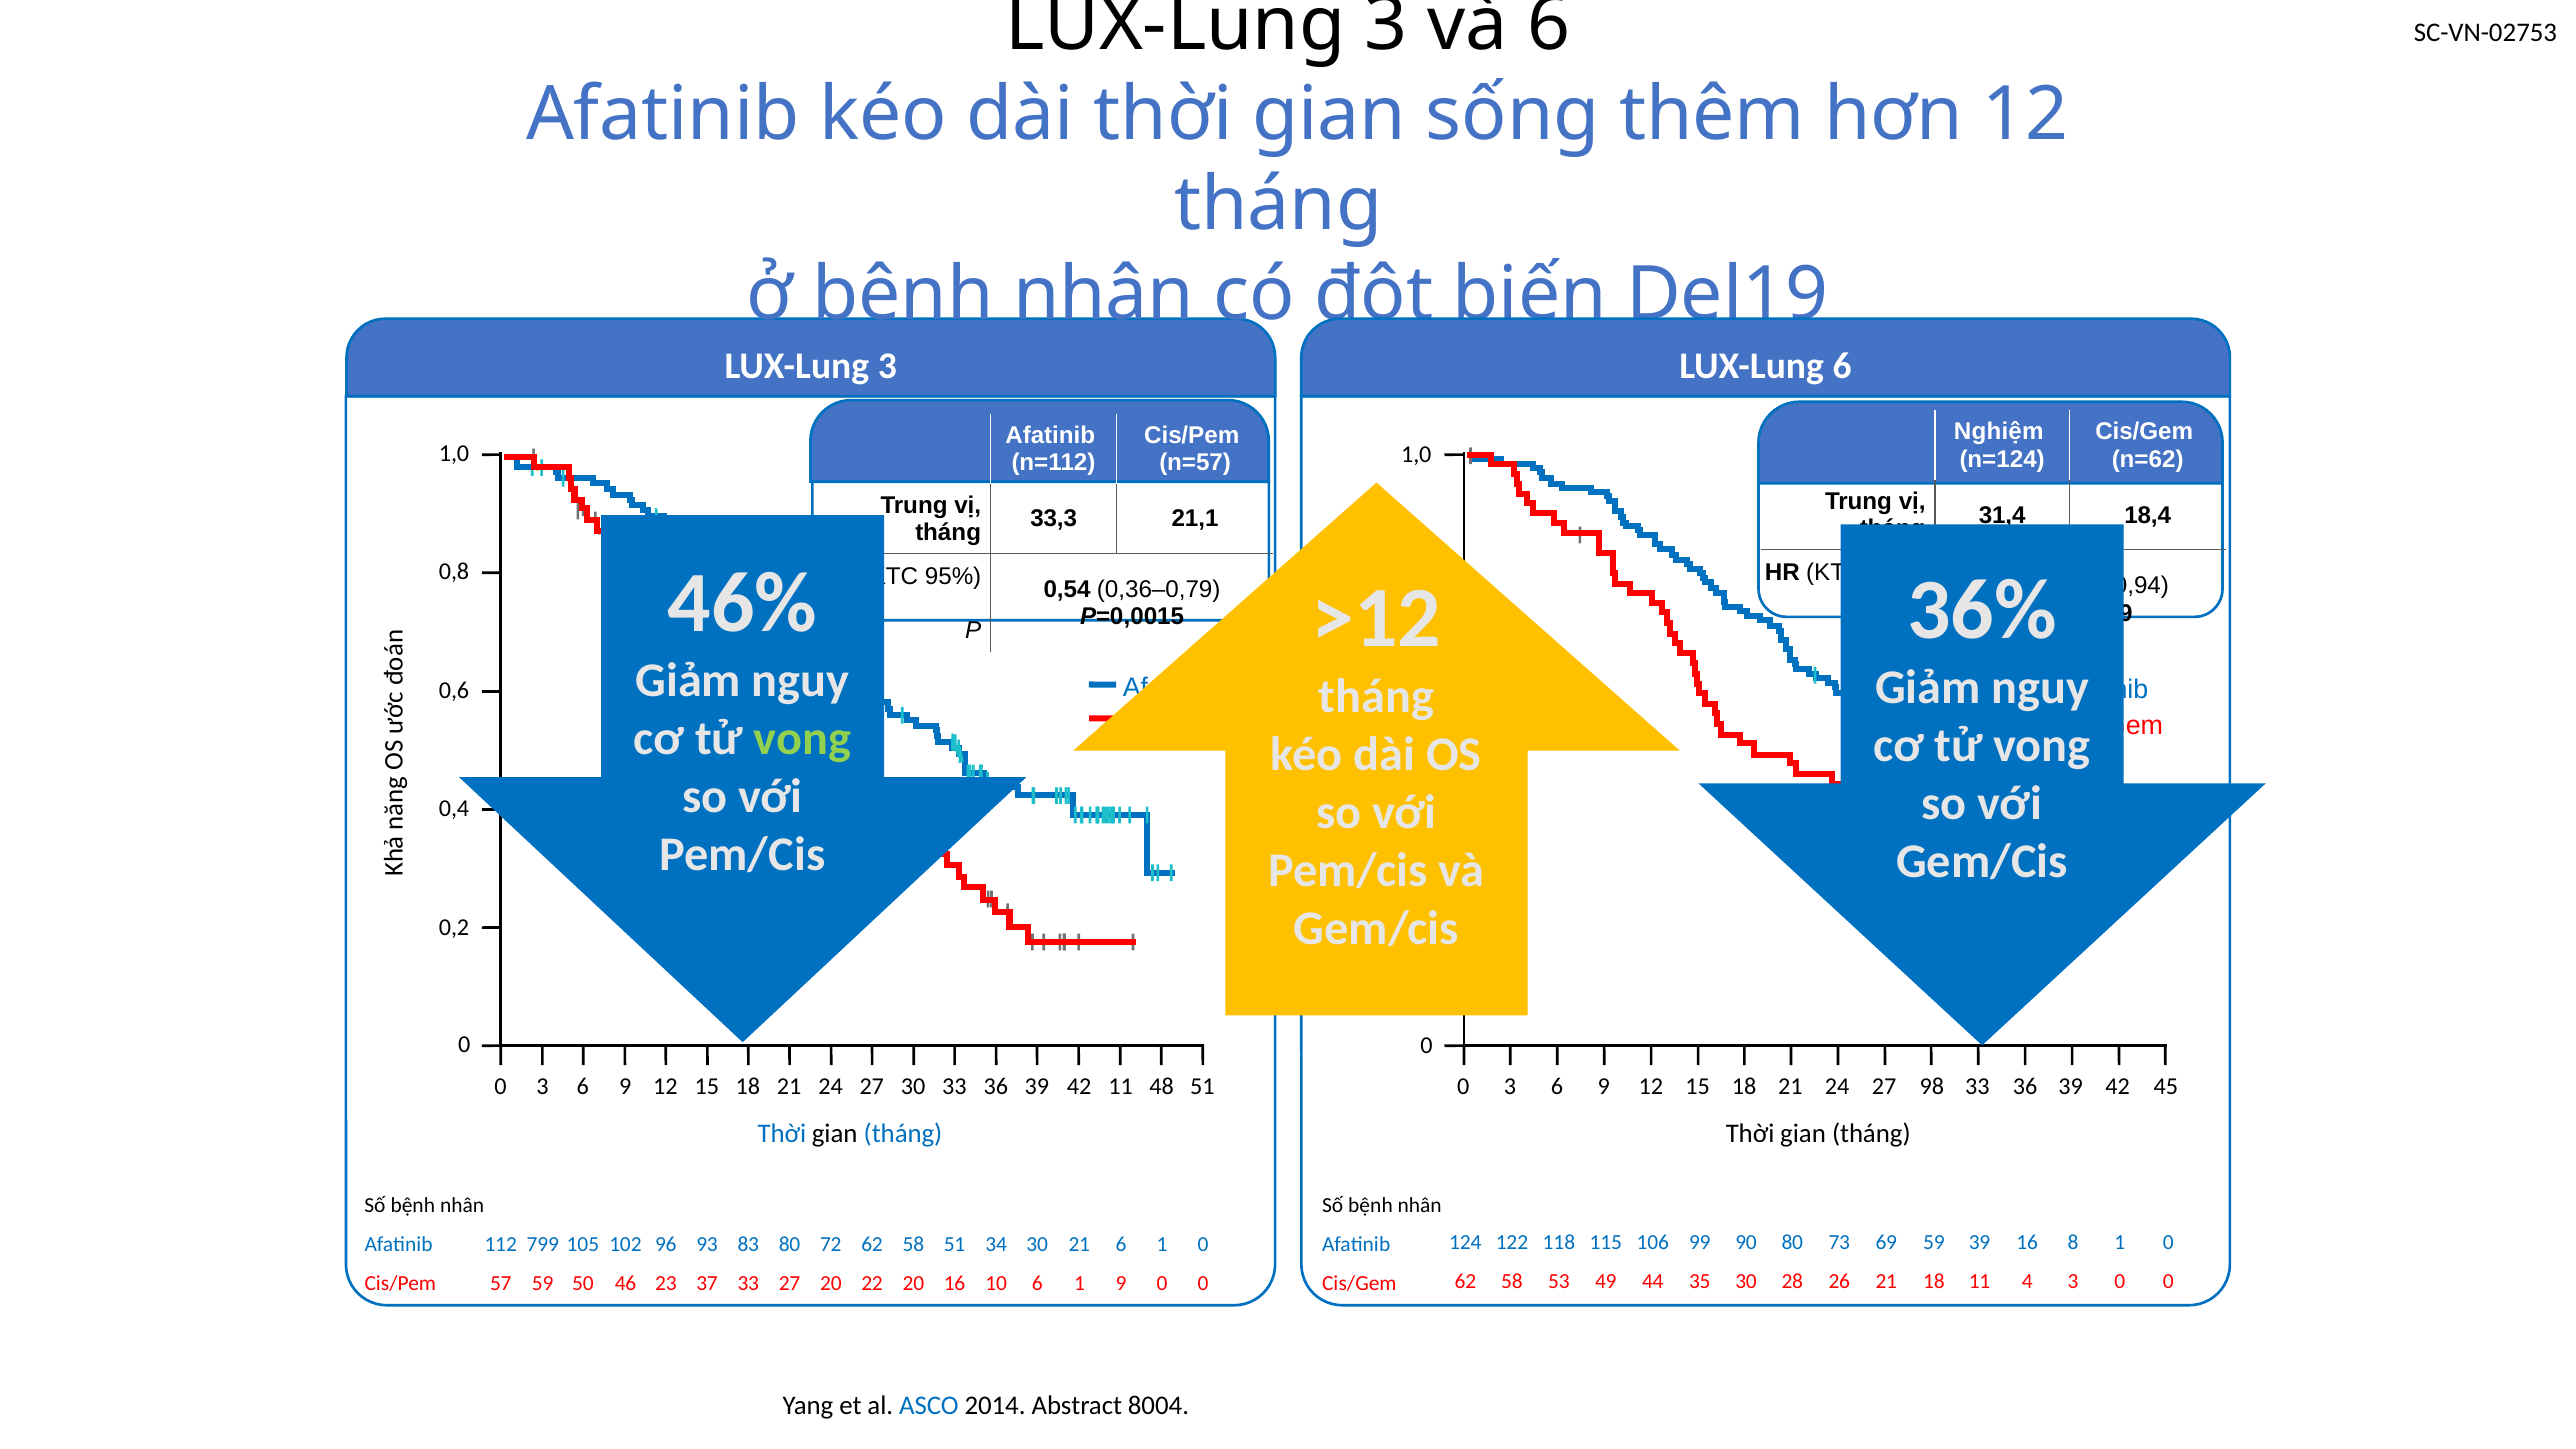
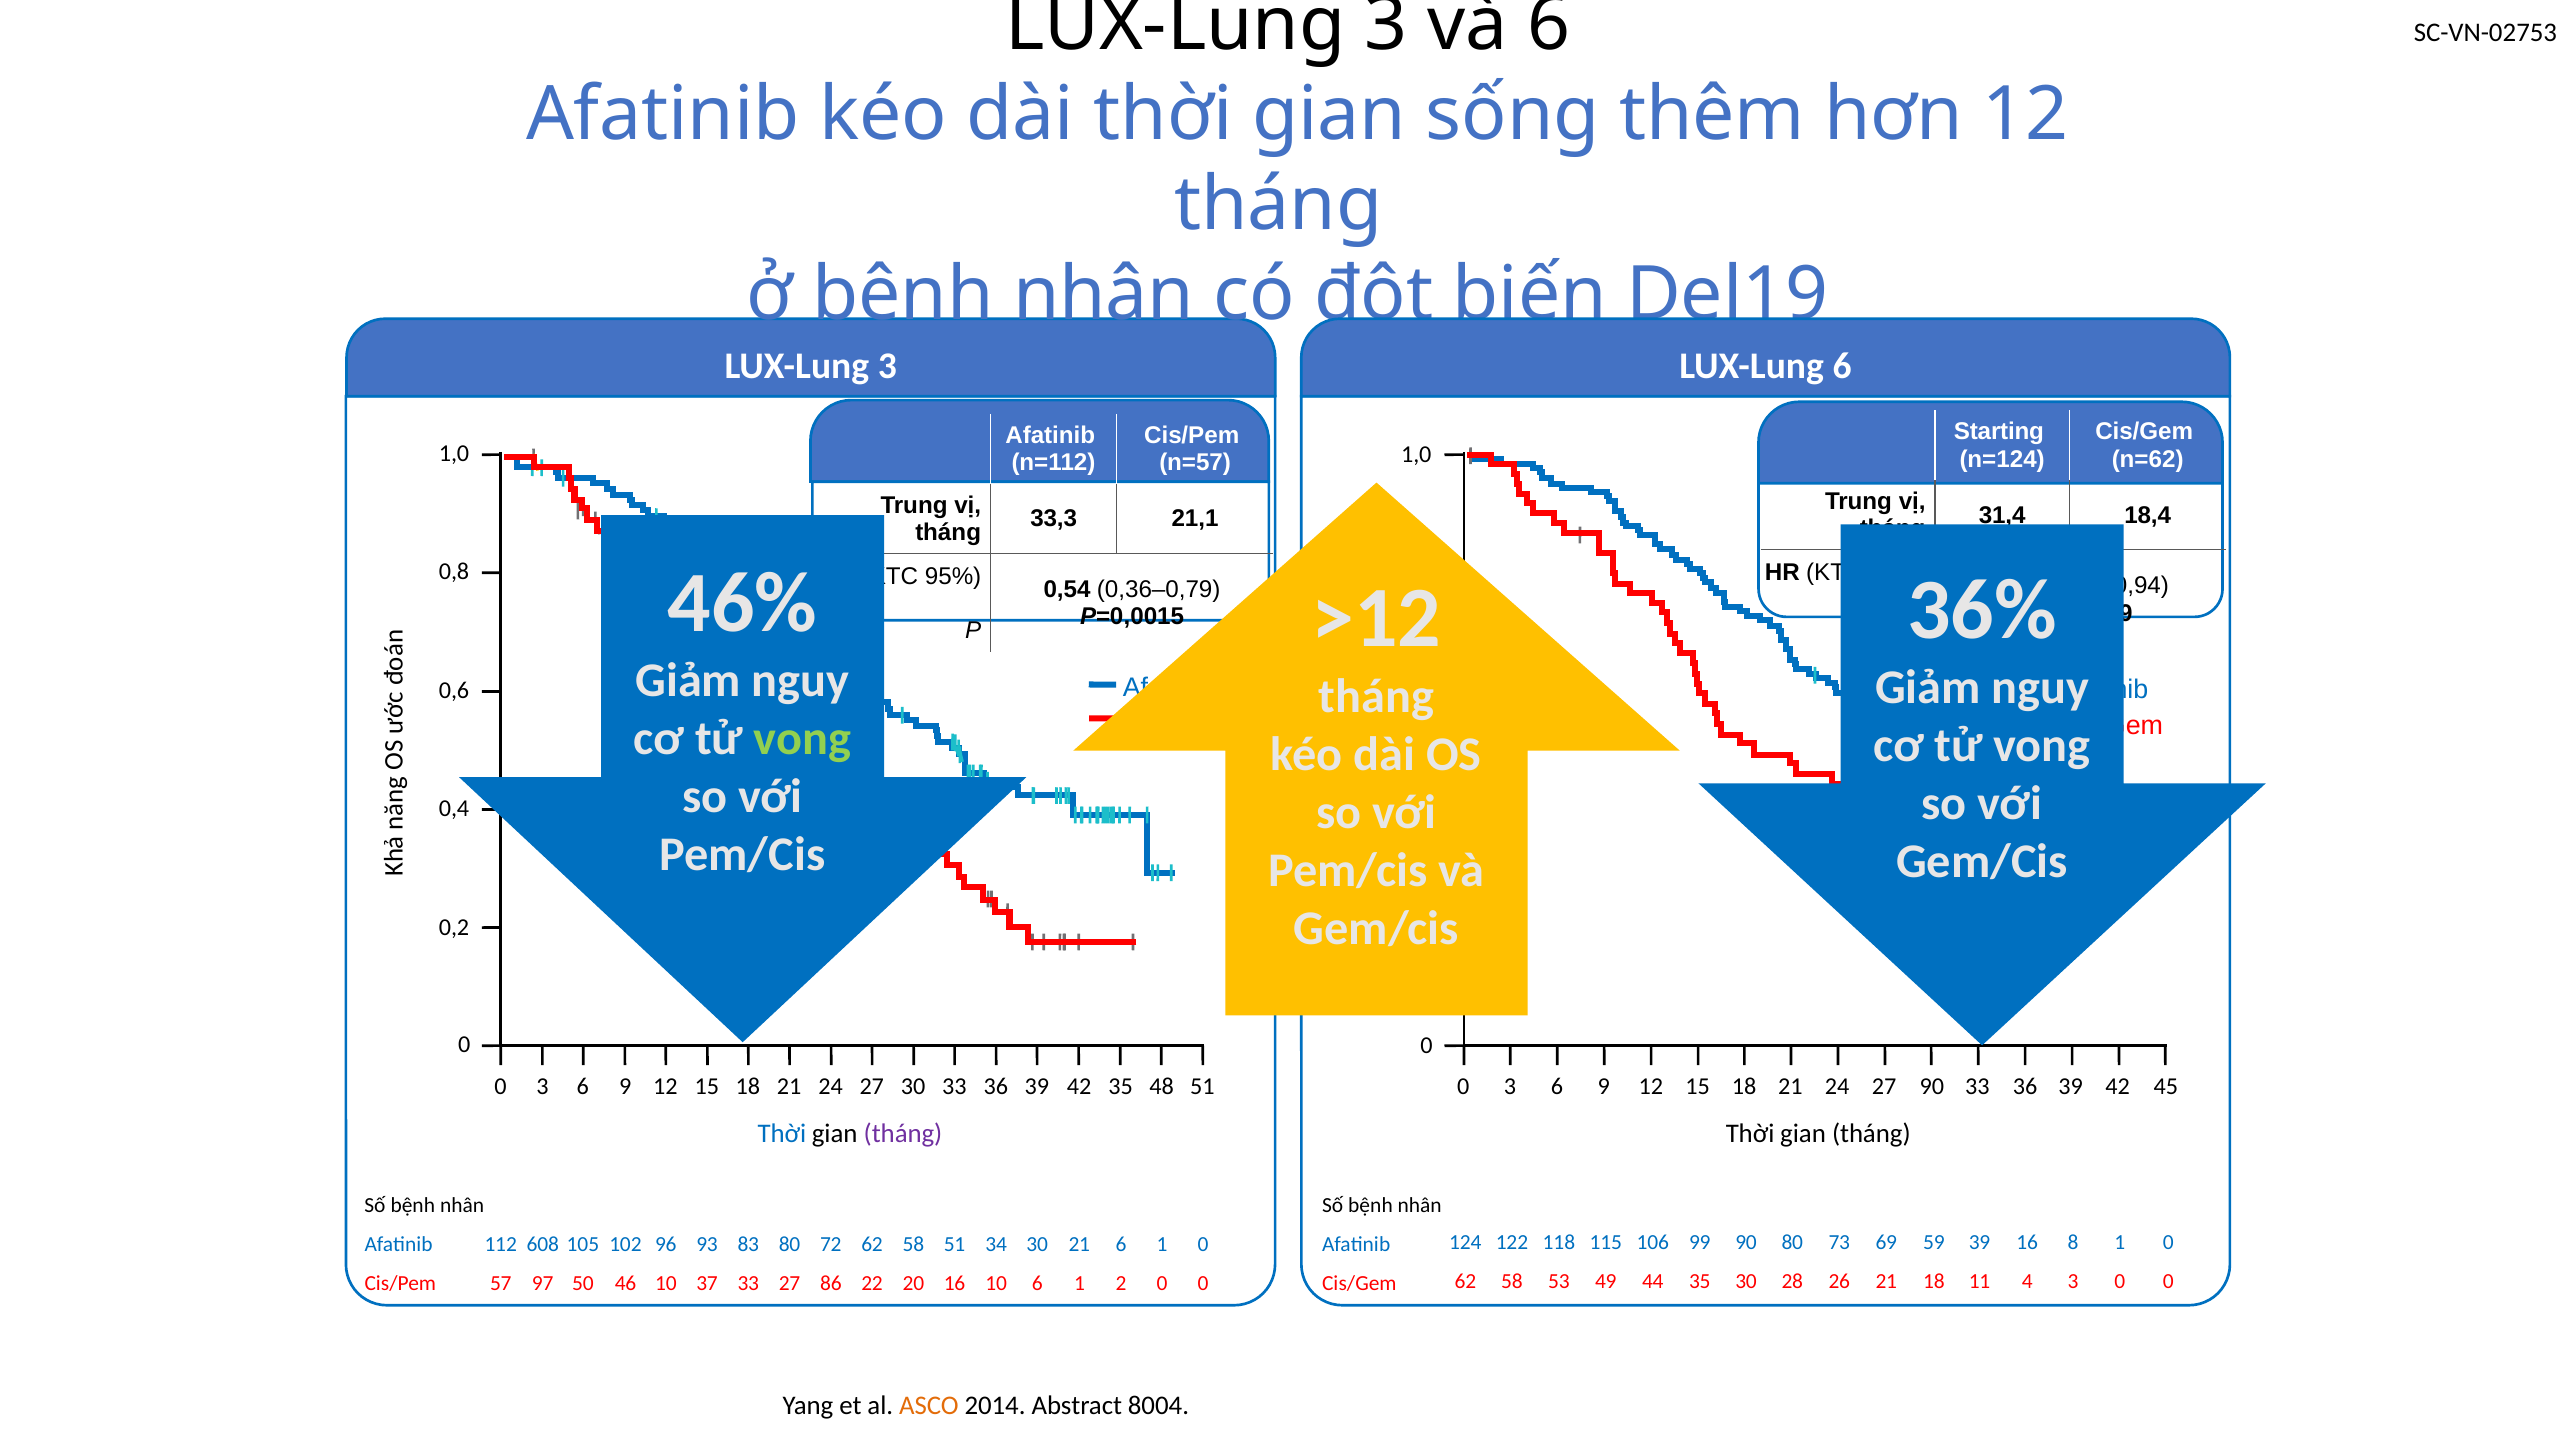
Nghiệm: Nghiệm -> Starting
42 11: 11 -> 35
27 98: 98 -> 90
tháng at (903, 1134) colour: blue -> purple
799: 799 -> 608
57 59: 59 -> 97
46 23: 23 -> 10
27 20: 20 -> 86
1 9: 9 -> 2
ASCO colour: blue -> orange
